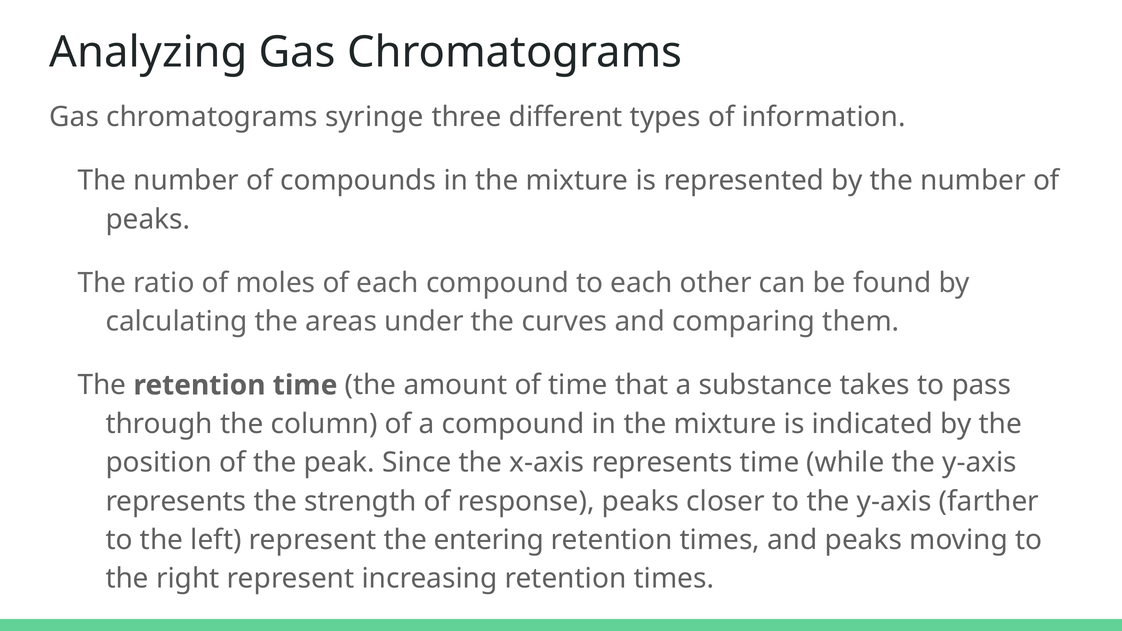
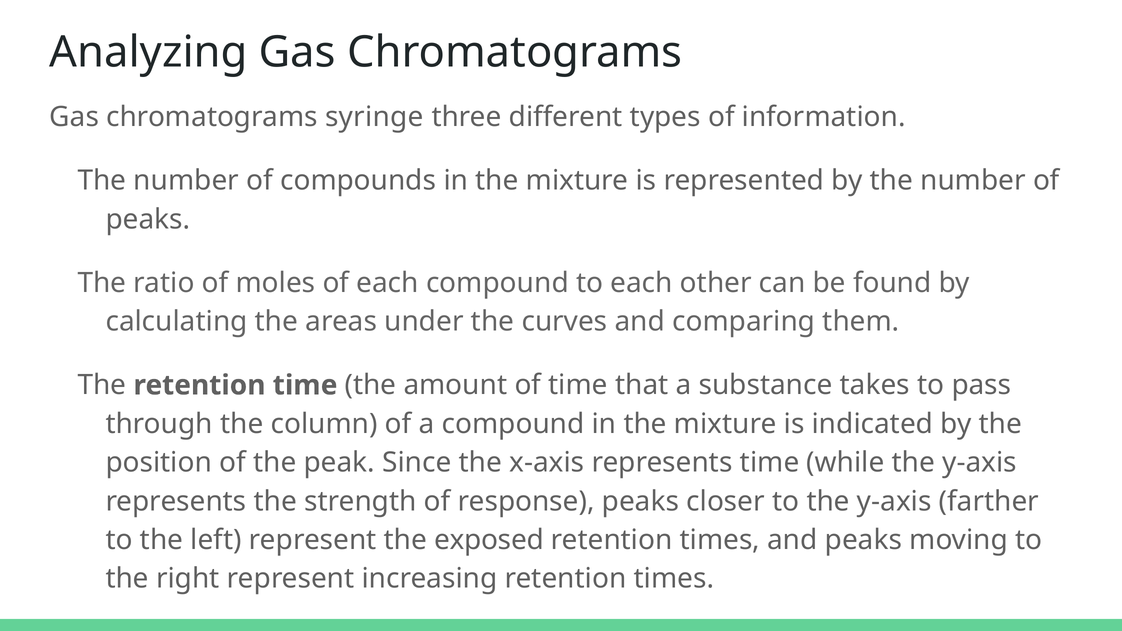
entering: entering -> exposed
